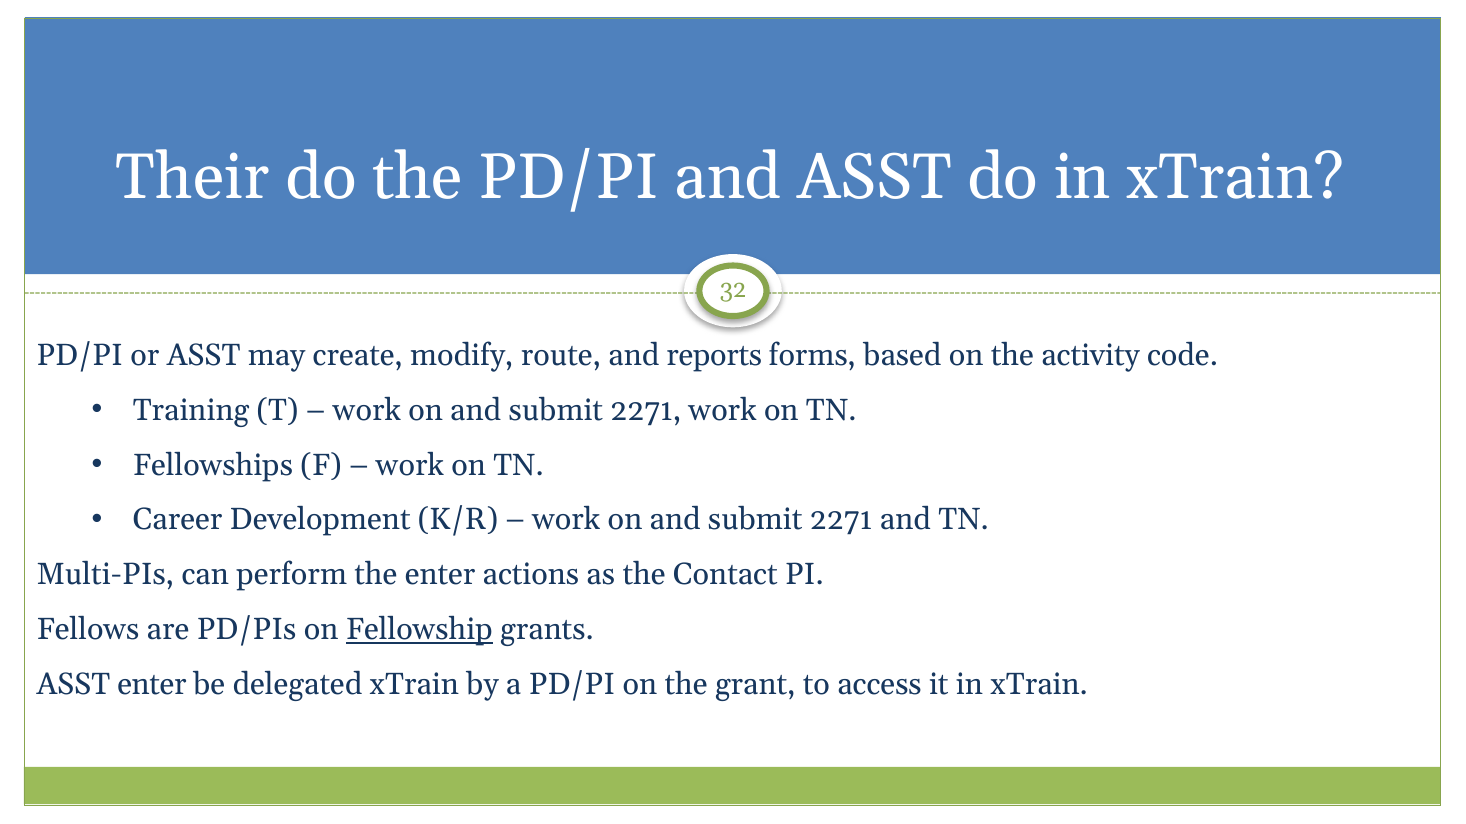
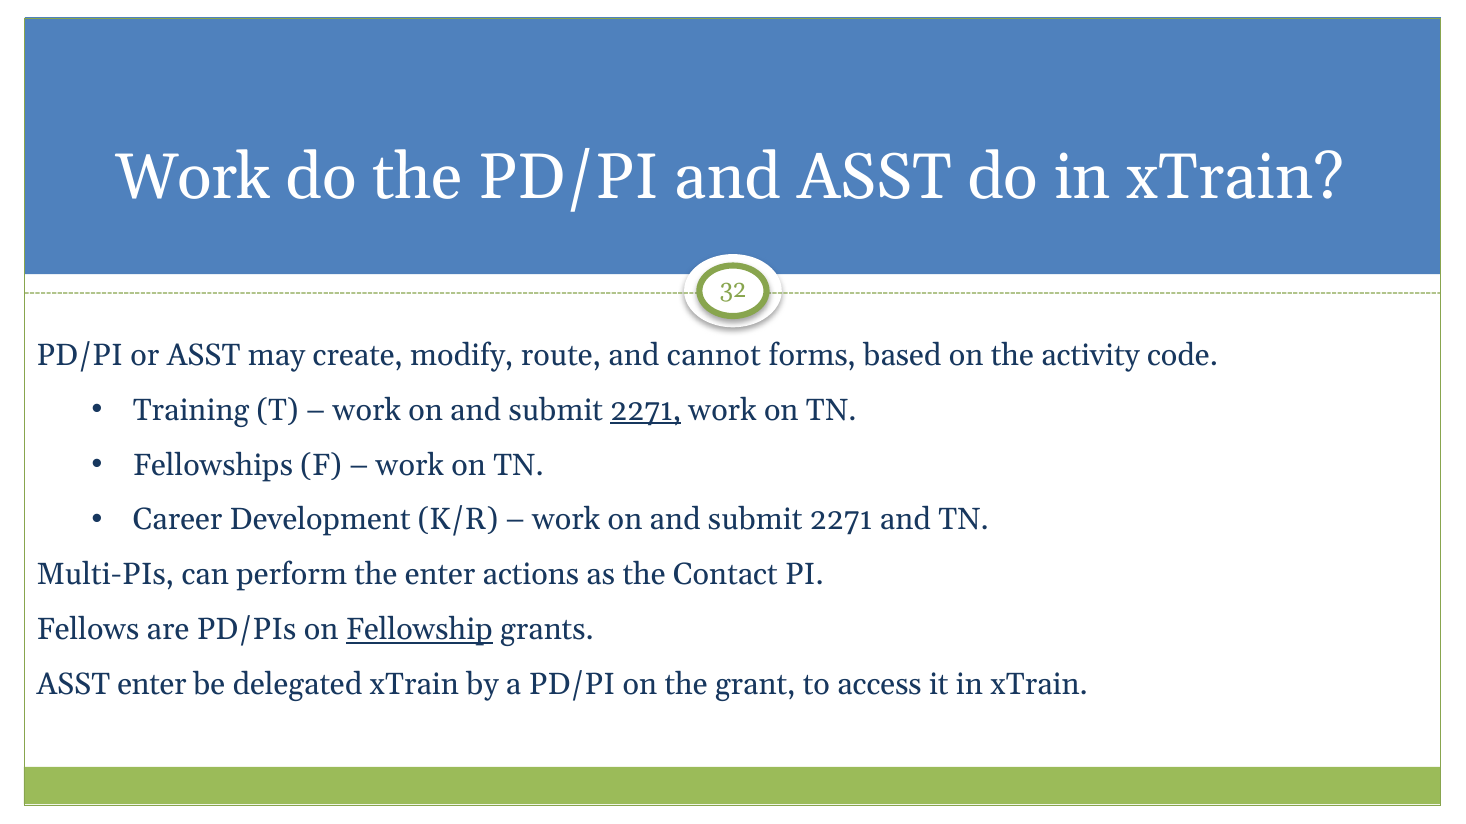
Their at (193, 177): Their -> Work
reports: reports -> cannot
2271 at (646, 410) underline: none -> present
